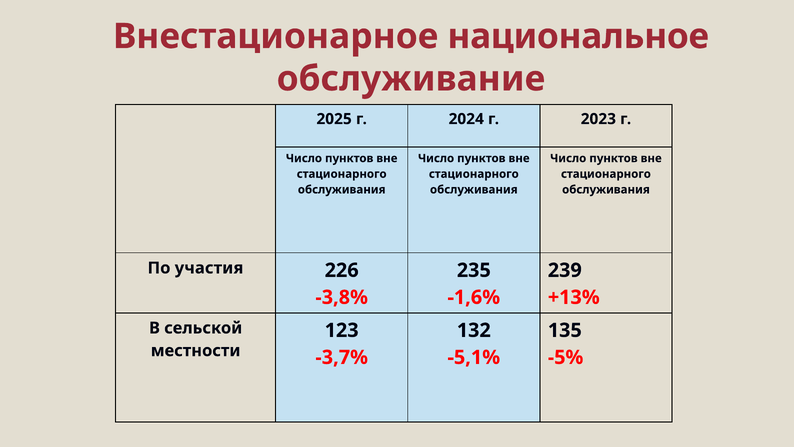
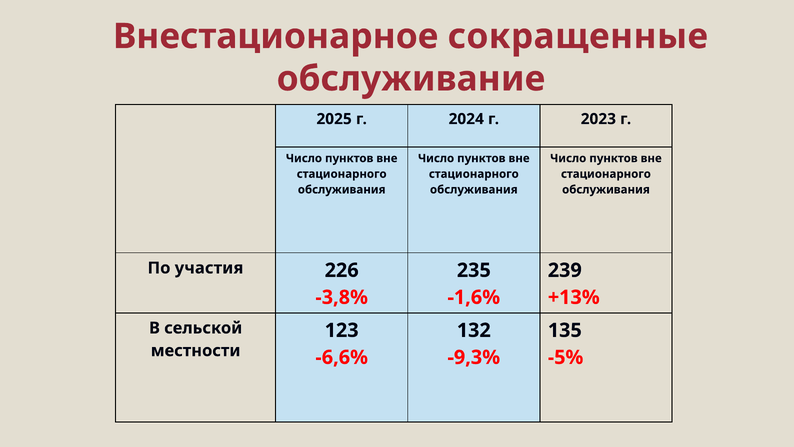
национальное: национальное -> сокращенные
-3,7%: -3,7% -> -6,6%
-5,1%: -5,1% -> -9,3%
